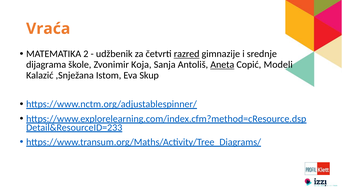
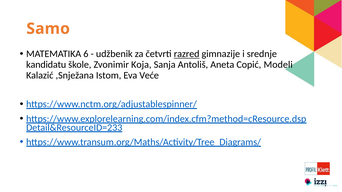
Vraća: Vraća -> Samo
2: 2 -> 6
dijagrama: dijagrama -> kandidatu
Aneta underline: present -> none
Skup: Skup -> Veće
